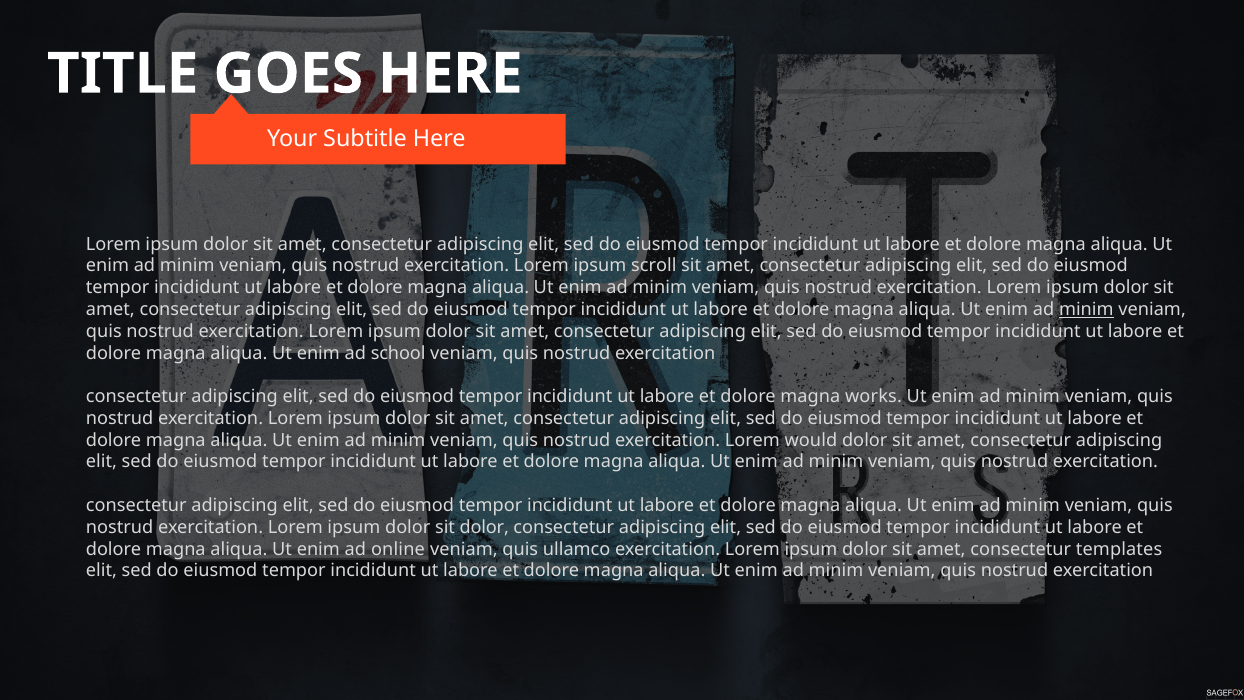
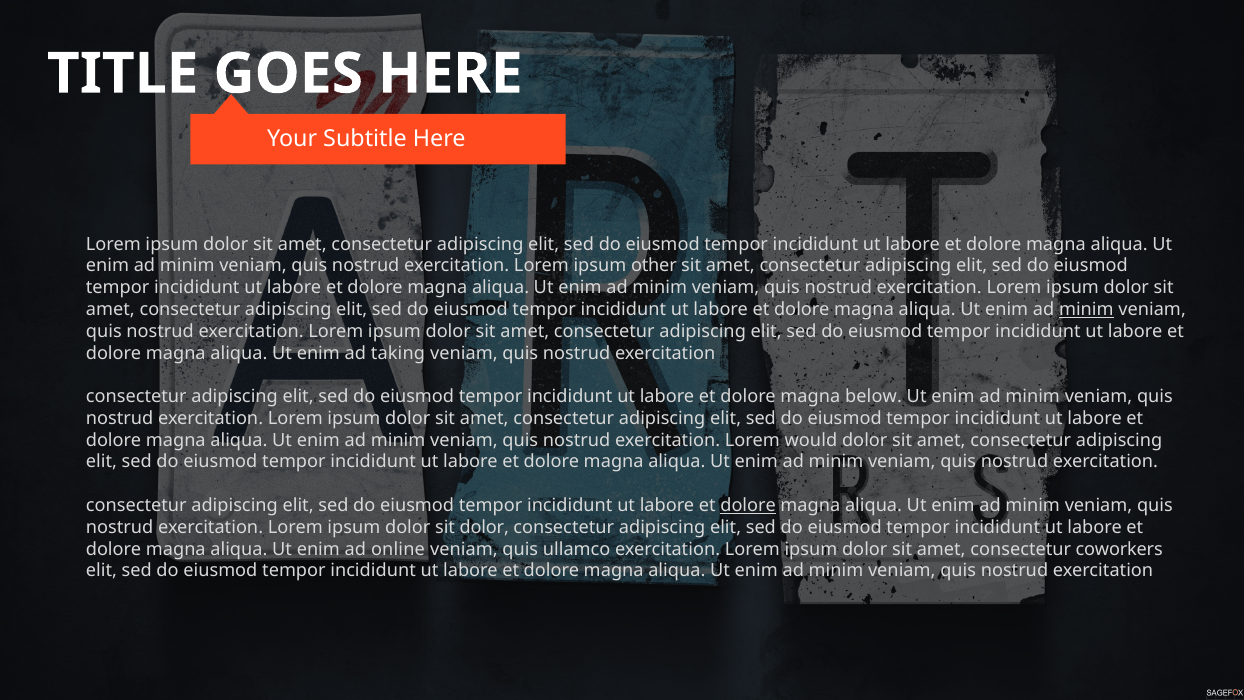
scroll: scroll -> other
school: school -> taking
works: works -> below
dolore at (748, 505) underline: none -> present
templates: templates -> coworkers
